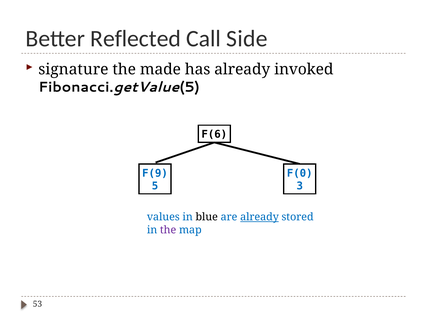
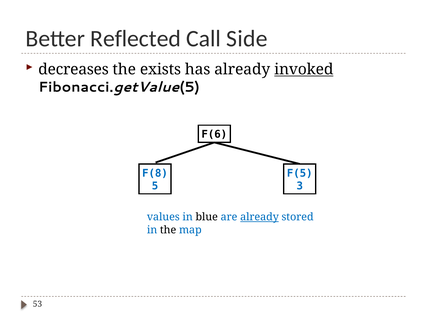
signature: signature -> decreases
made: made -> exists
invoked underline: none -> present
F(9: F(9 -> F(8
F(0: F(0 -> F(5
the at (168, 230) colour: purple -> black
